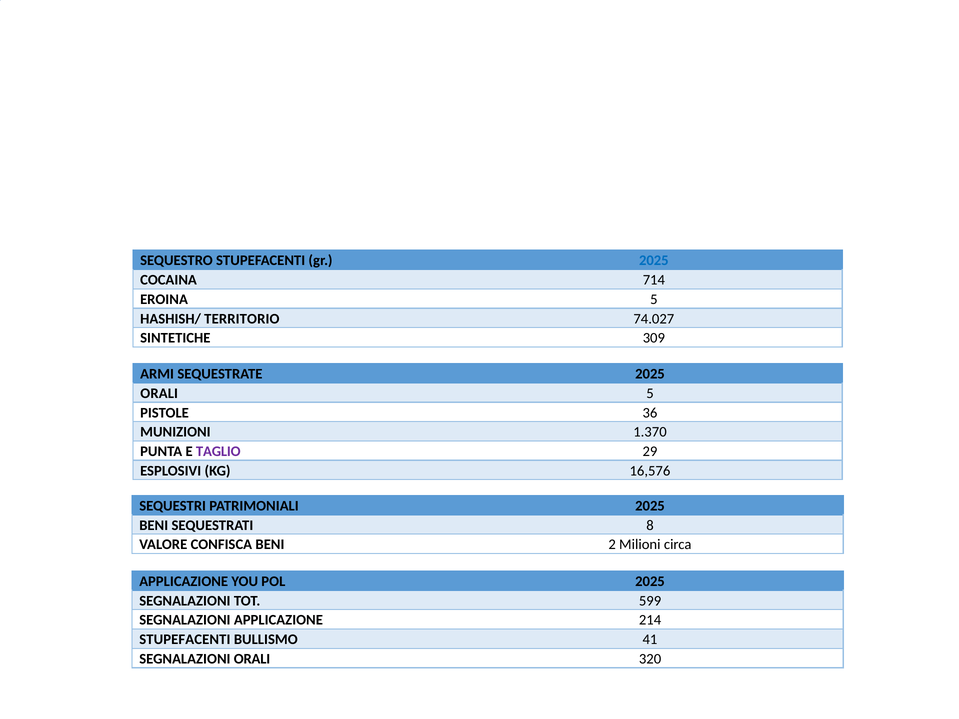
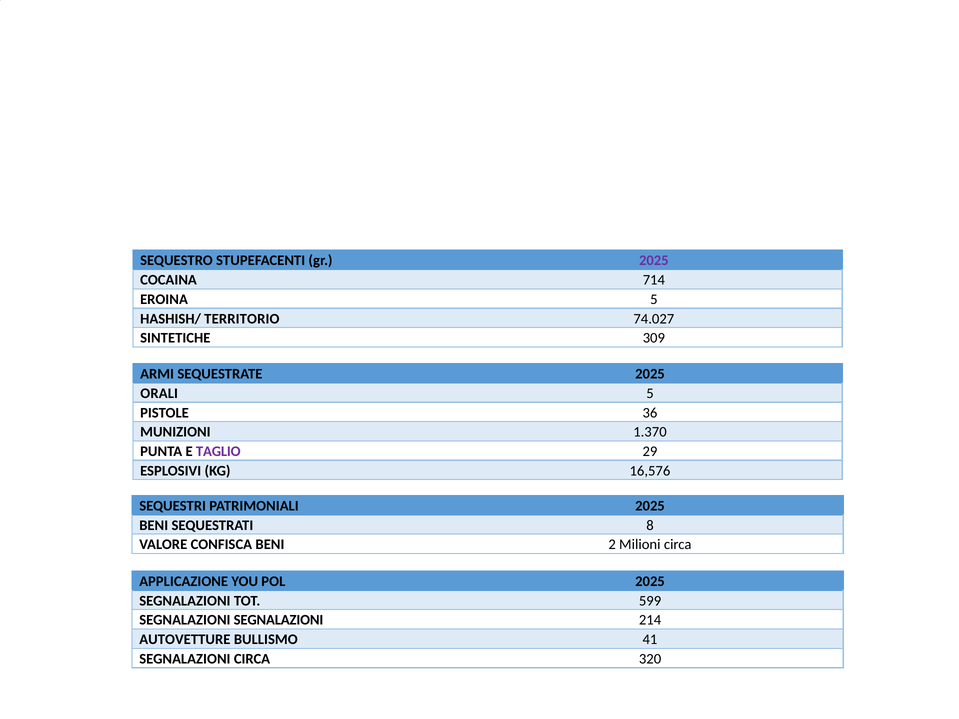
2025 at (654, 261) colour: blue -> purple
SEGNALAZIONI APPLICAZIONE: APPLICAZIONE -> SEGNALAZIONI
STUPEFACENTI at (185, 640): STUPEFACENTI -> AUTOVETTURE
SEGNALAZIONI ORALI: ORALI -> CIRCA
